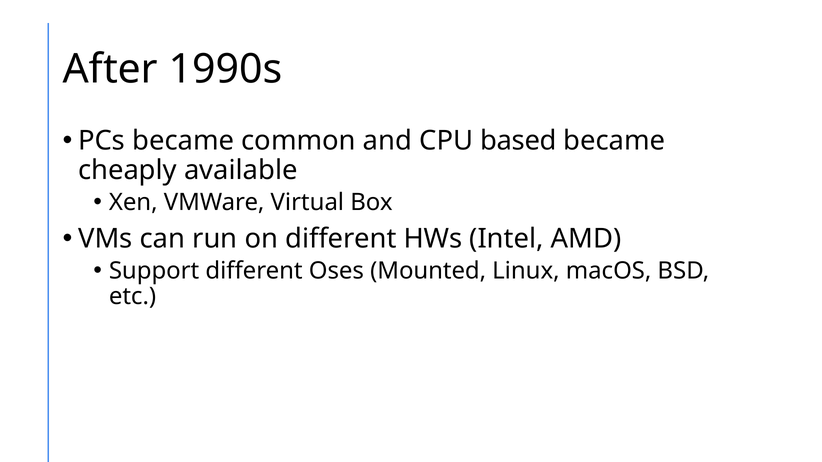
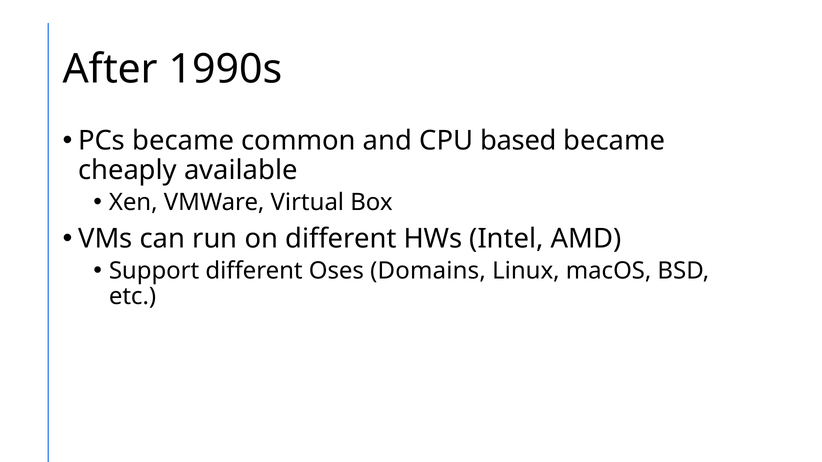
Mounted: Mounted -> Domains
